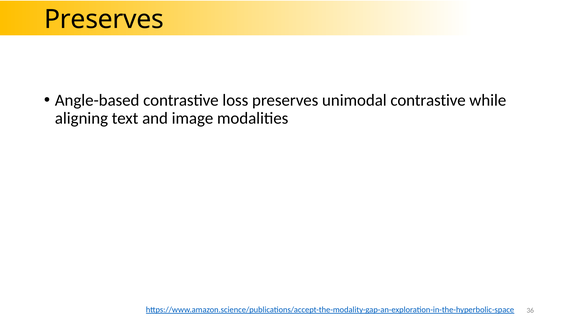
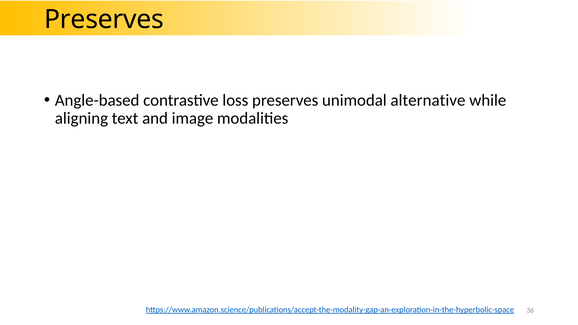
unimodal contrastive: contrastive -> alternative
